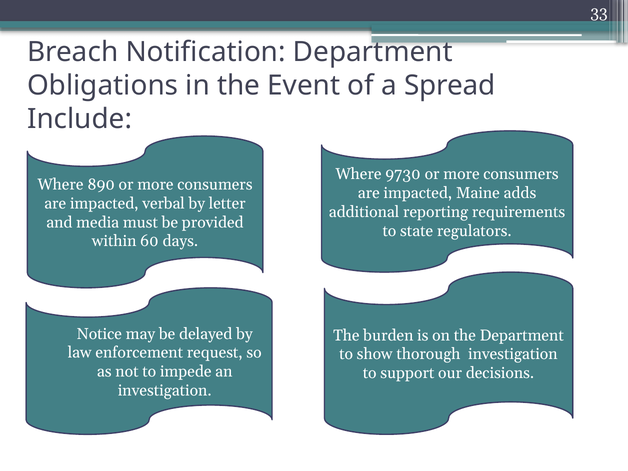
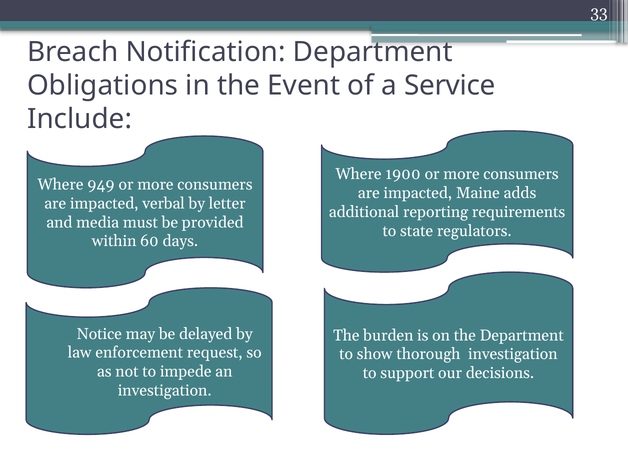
Spread: Spread -> Service
9730: 9730 -> 1900
890: 890 -> 949
